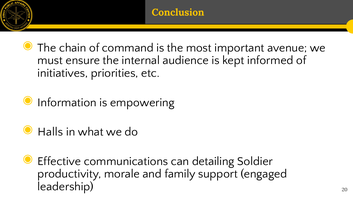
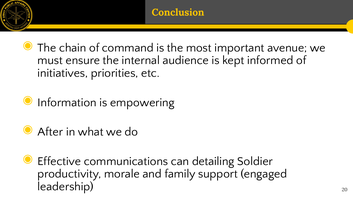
Halls: Halls -> After
